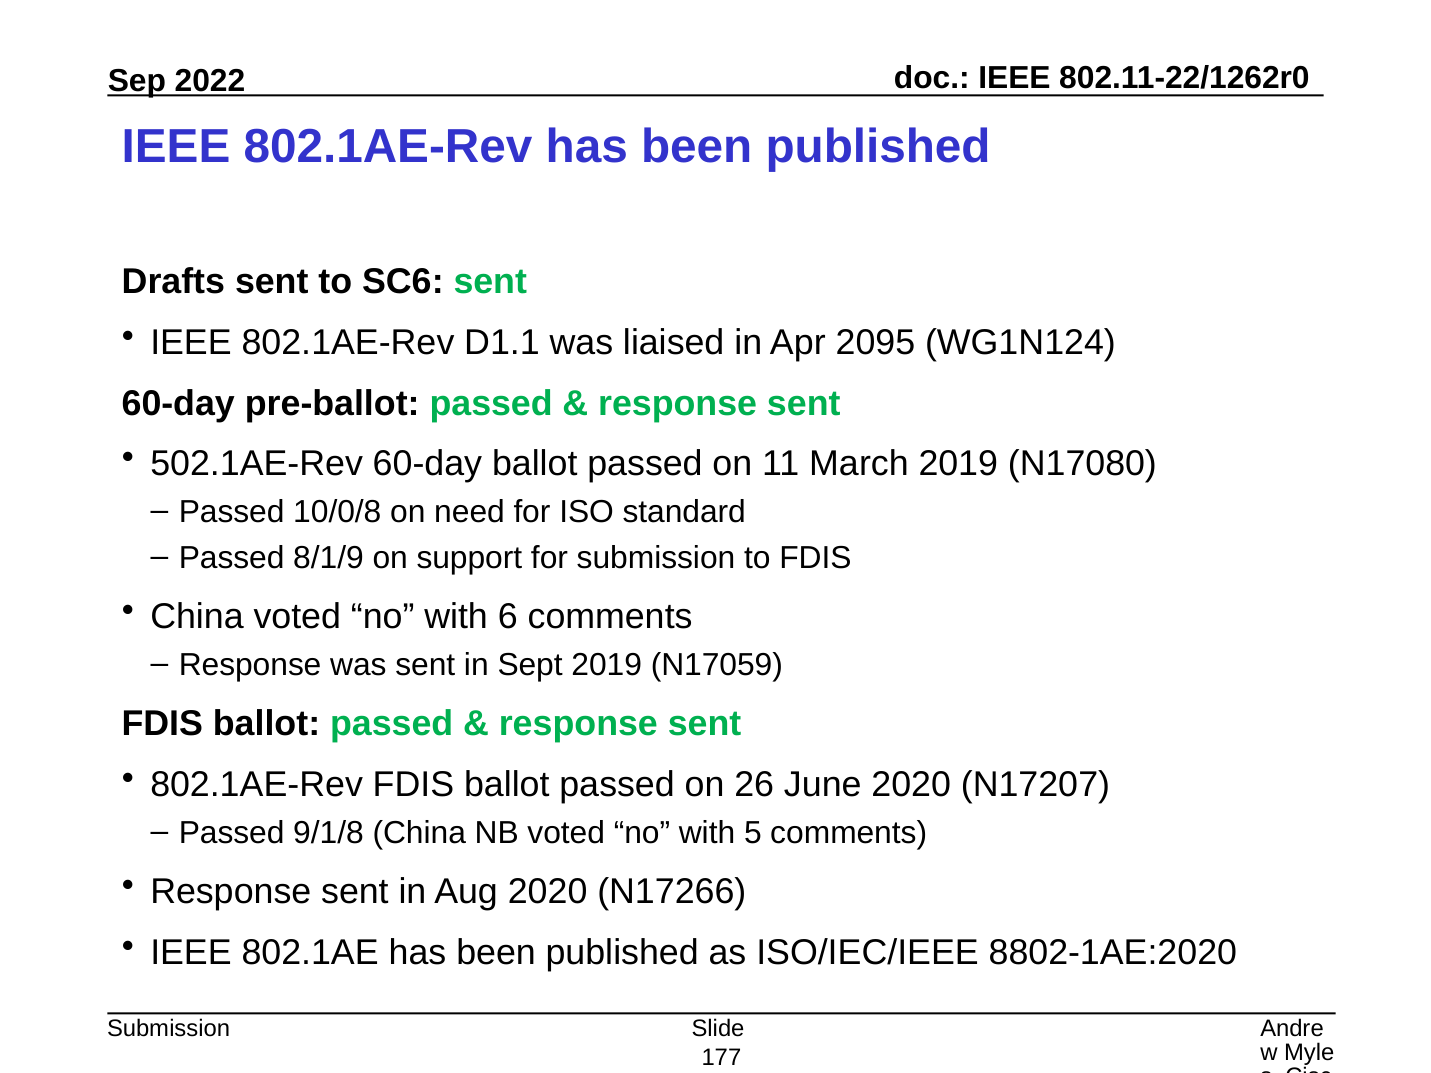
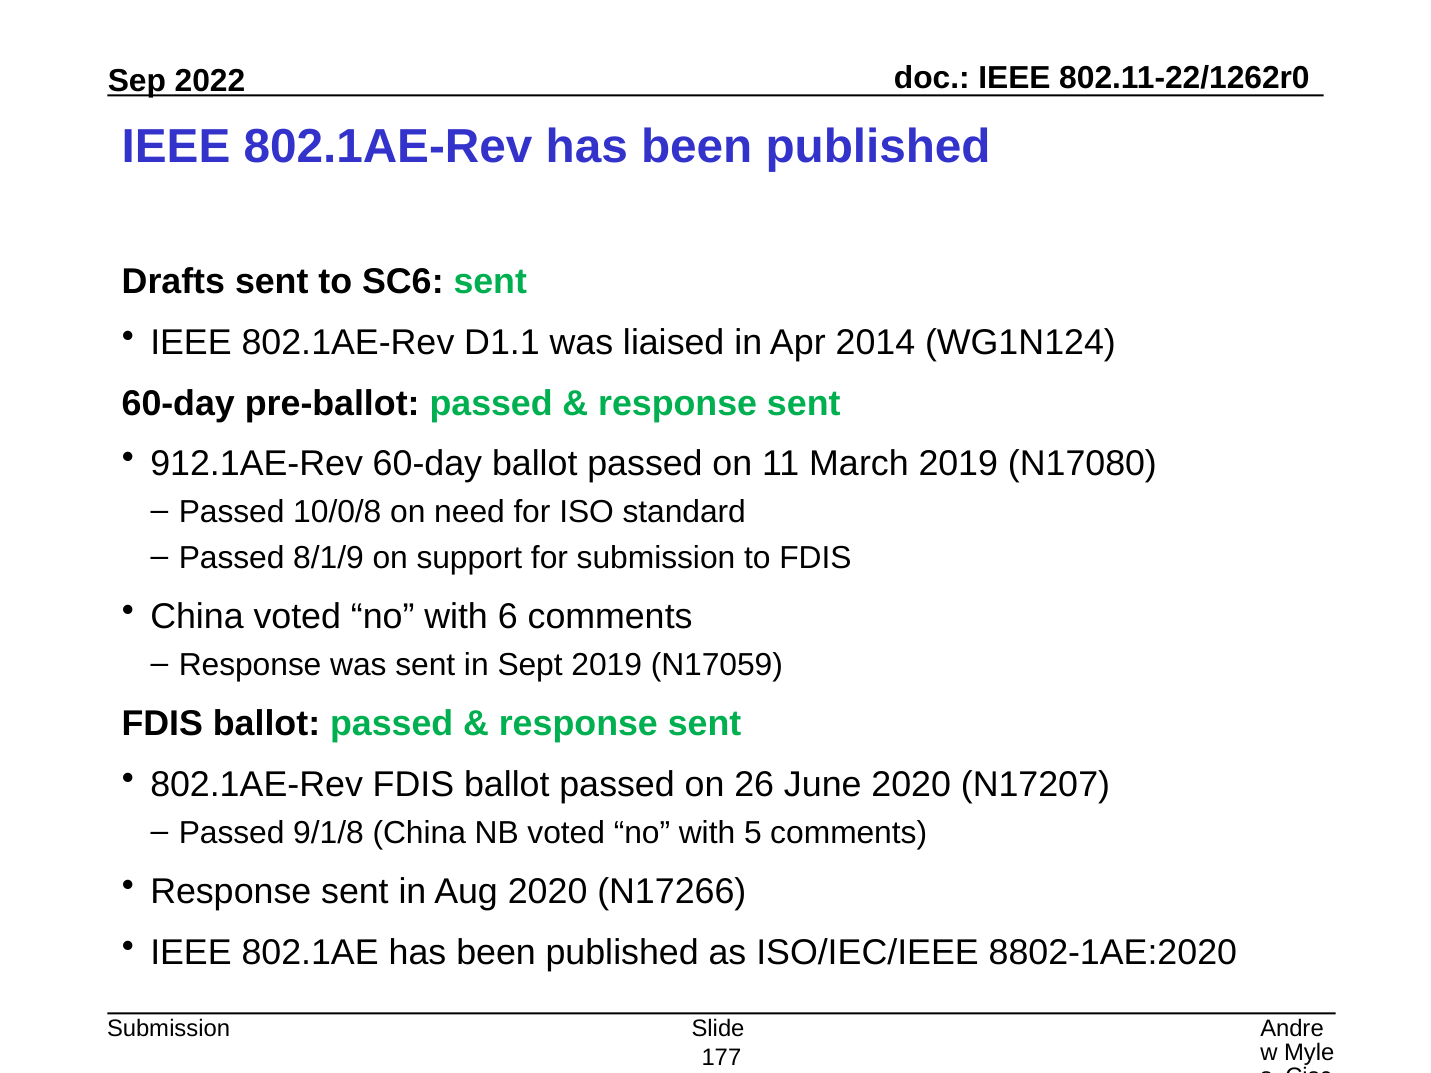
2095: 2095 -> 2014
502.1AE-Rev: 502.1AE-Rev -> 912.1AE-Rev
